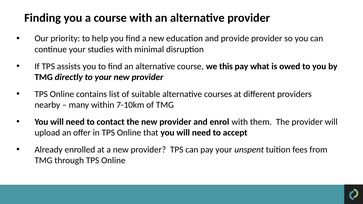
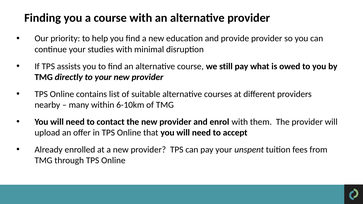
this: this -> still
7-10km: 7-10km -> 6-10km
